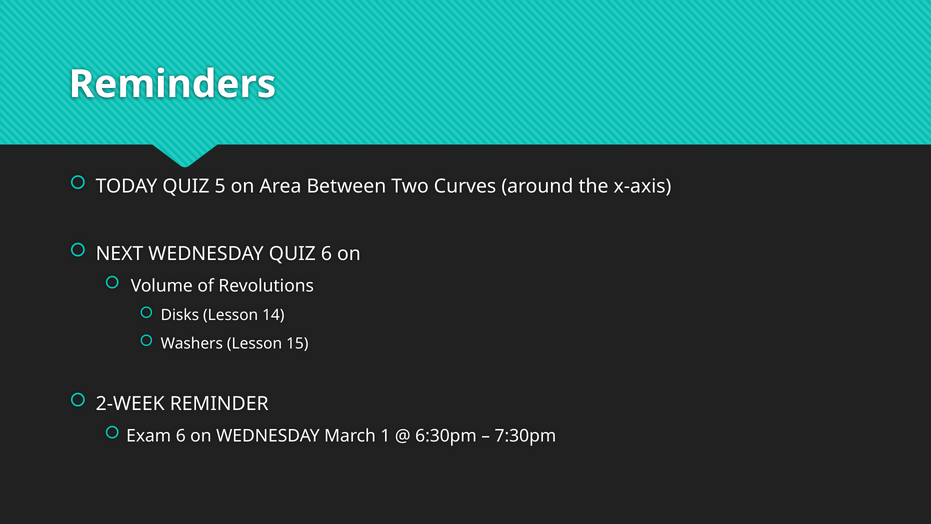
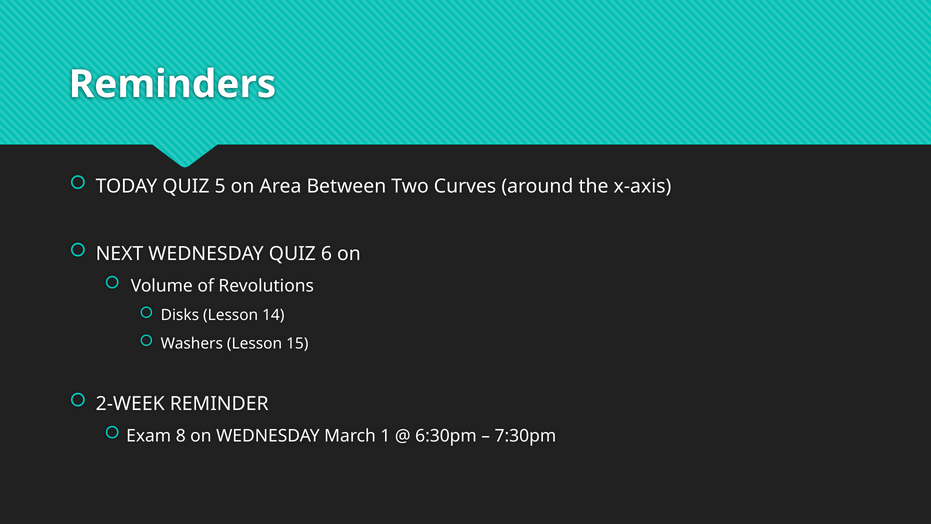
Exam 6: 6 -> 8
